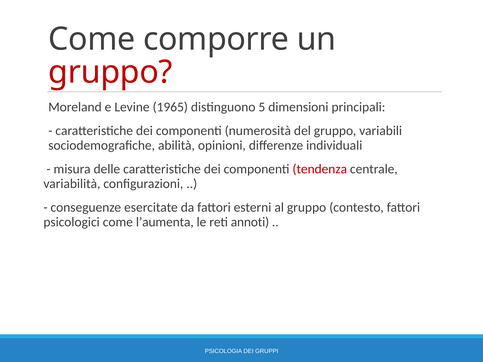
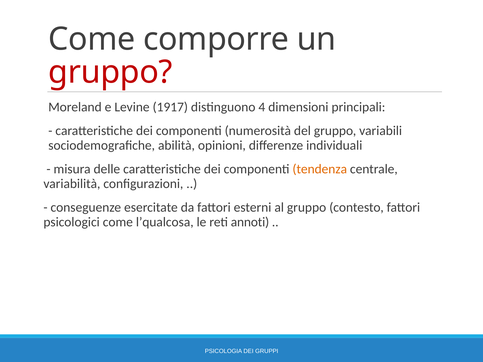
1965: 1965 -> 1917
5: 5 -> 4
tendenza colour: red -> orange
l’aumenta: l’aumenta -> l’qualcosa
